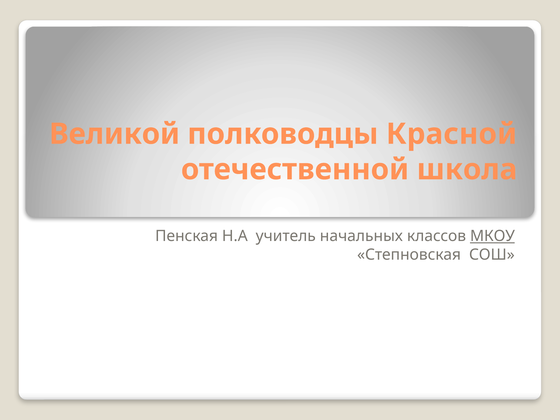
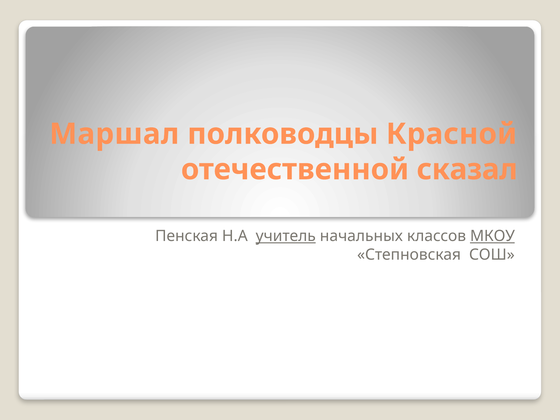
Великой: Великой -> Маршал
школа: школа -> сказал
учитель underline: none -> present
